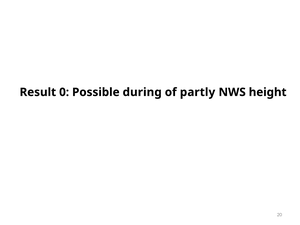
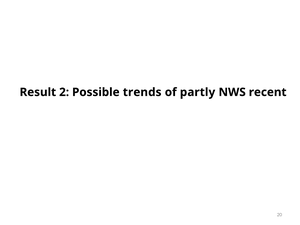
0: 0 -> 2
during: during -> trends
height: height -> recent
